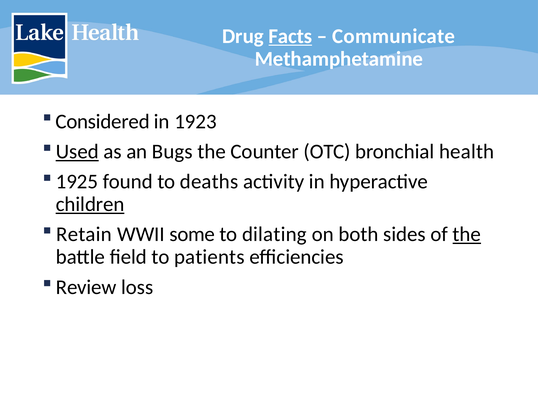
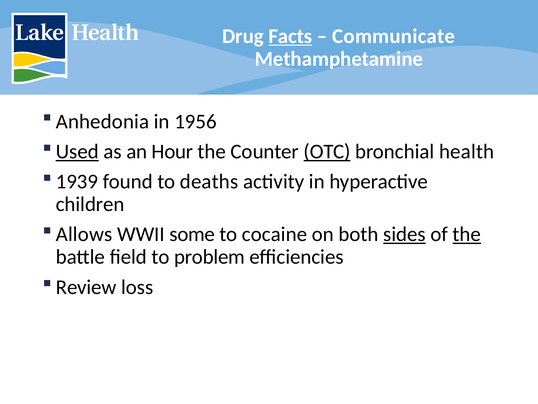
Considered: Considered -> Anhedonia
1923: 1923 -> 1956
Bugs: Bugs -> Hour
OTC underline: none -> present
1925: 1925 -> 1939
children underline: present -> none
Retain: Retain -> Allows
dilating: dilating -> cocaine
sides underline: none -> present
patients: patients -> problem
